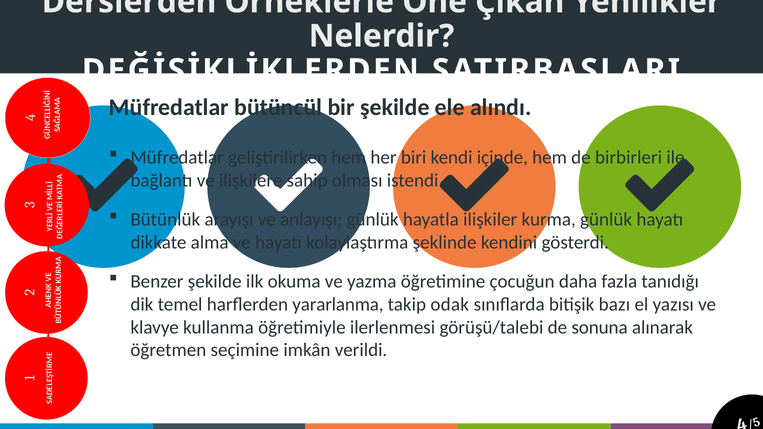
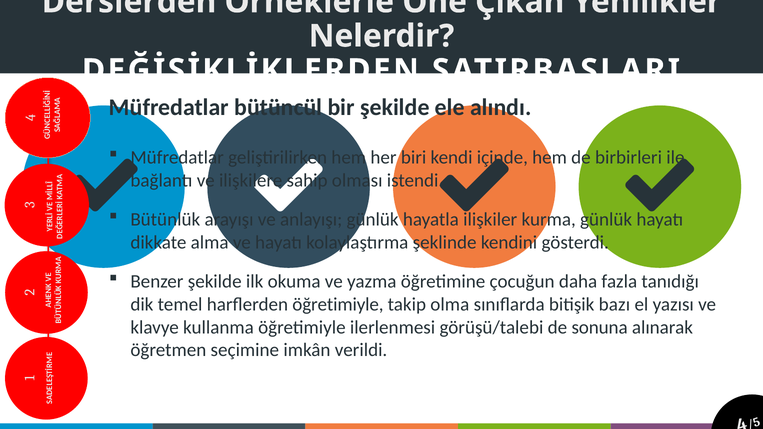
harflerden yararlanma: yararlanma -> öğretimiyle
odak: odak -> olma
